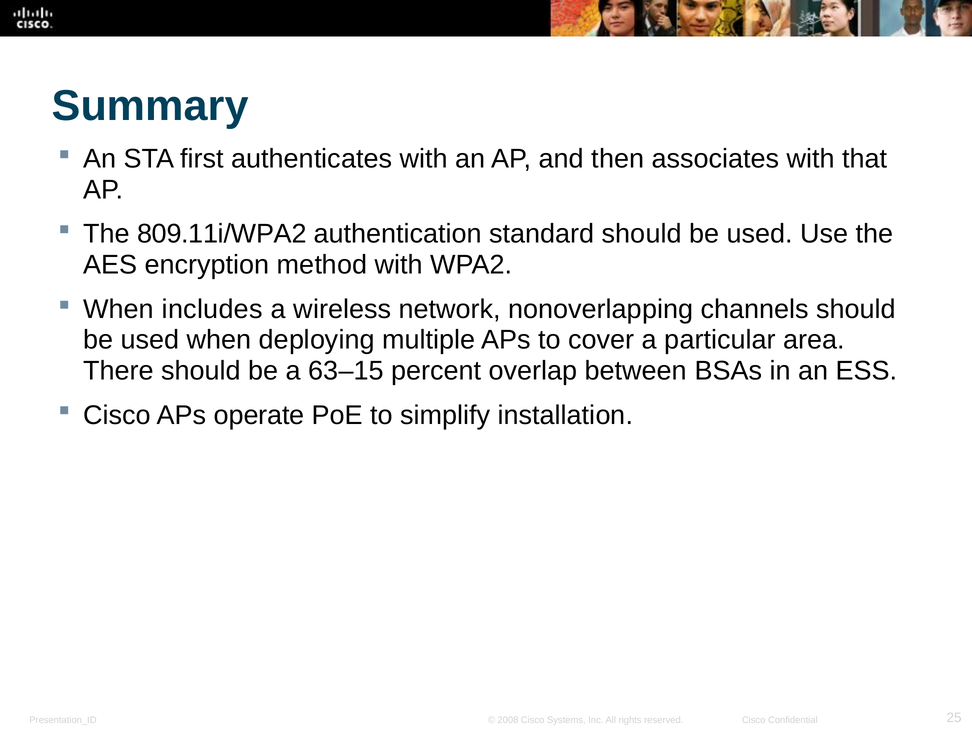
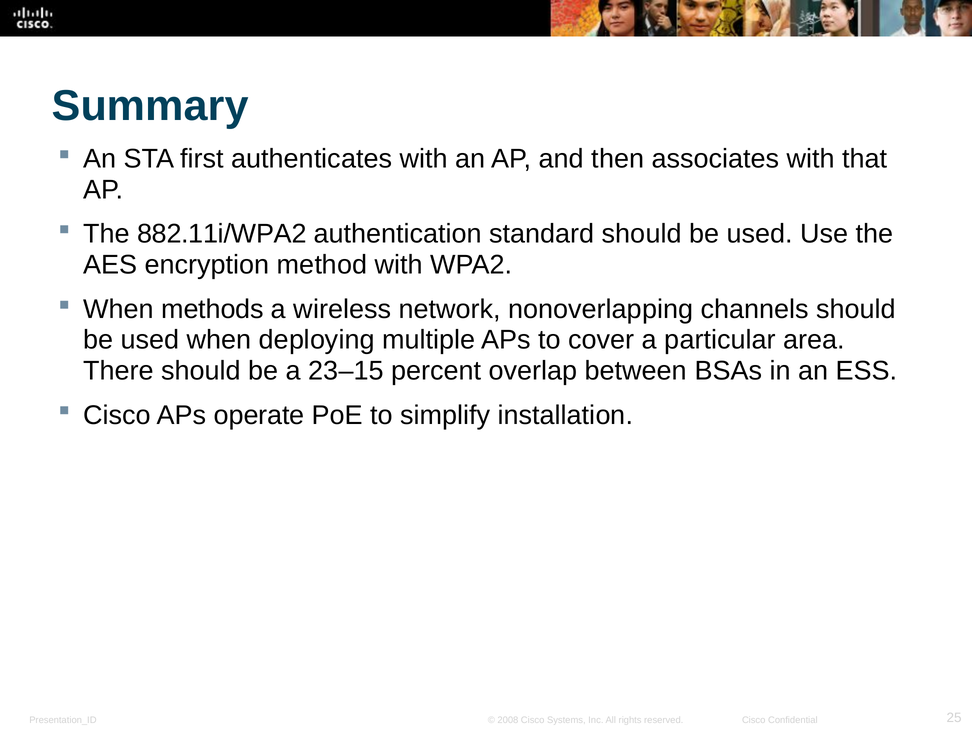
809.11i/WPA2: 809.11i/WPA2 -> 882.11i/WPA2
includes: includes -> methods
63–15: 63–15 -> 23–15
